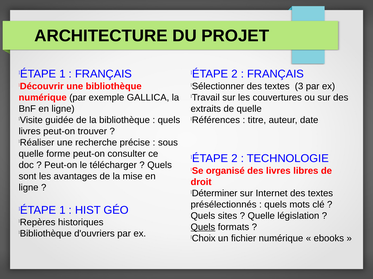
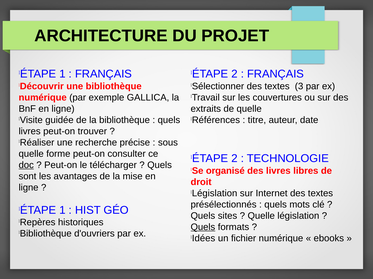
doc underline: none -> present
Déterminer at (215, 194): Déterminer -> Législation
Choix: Choix -> Idées
